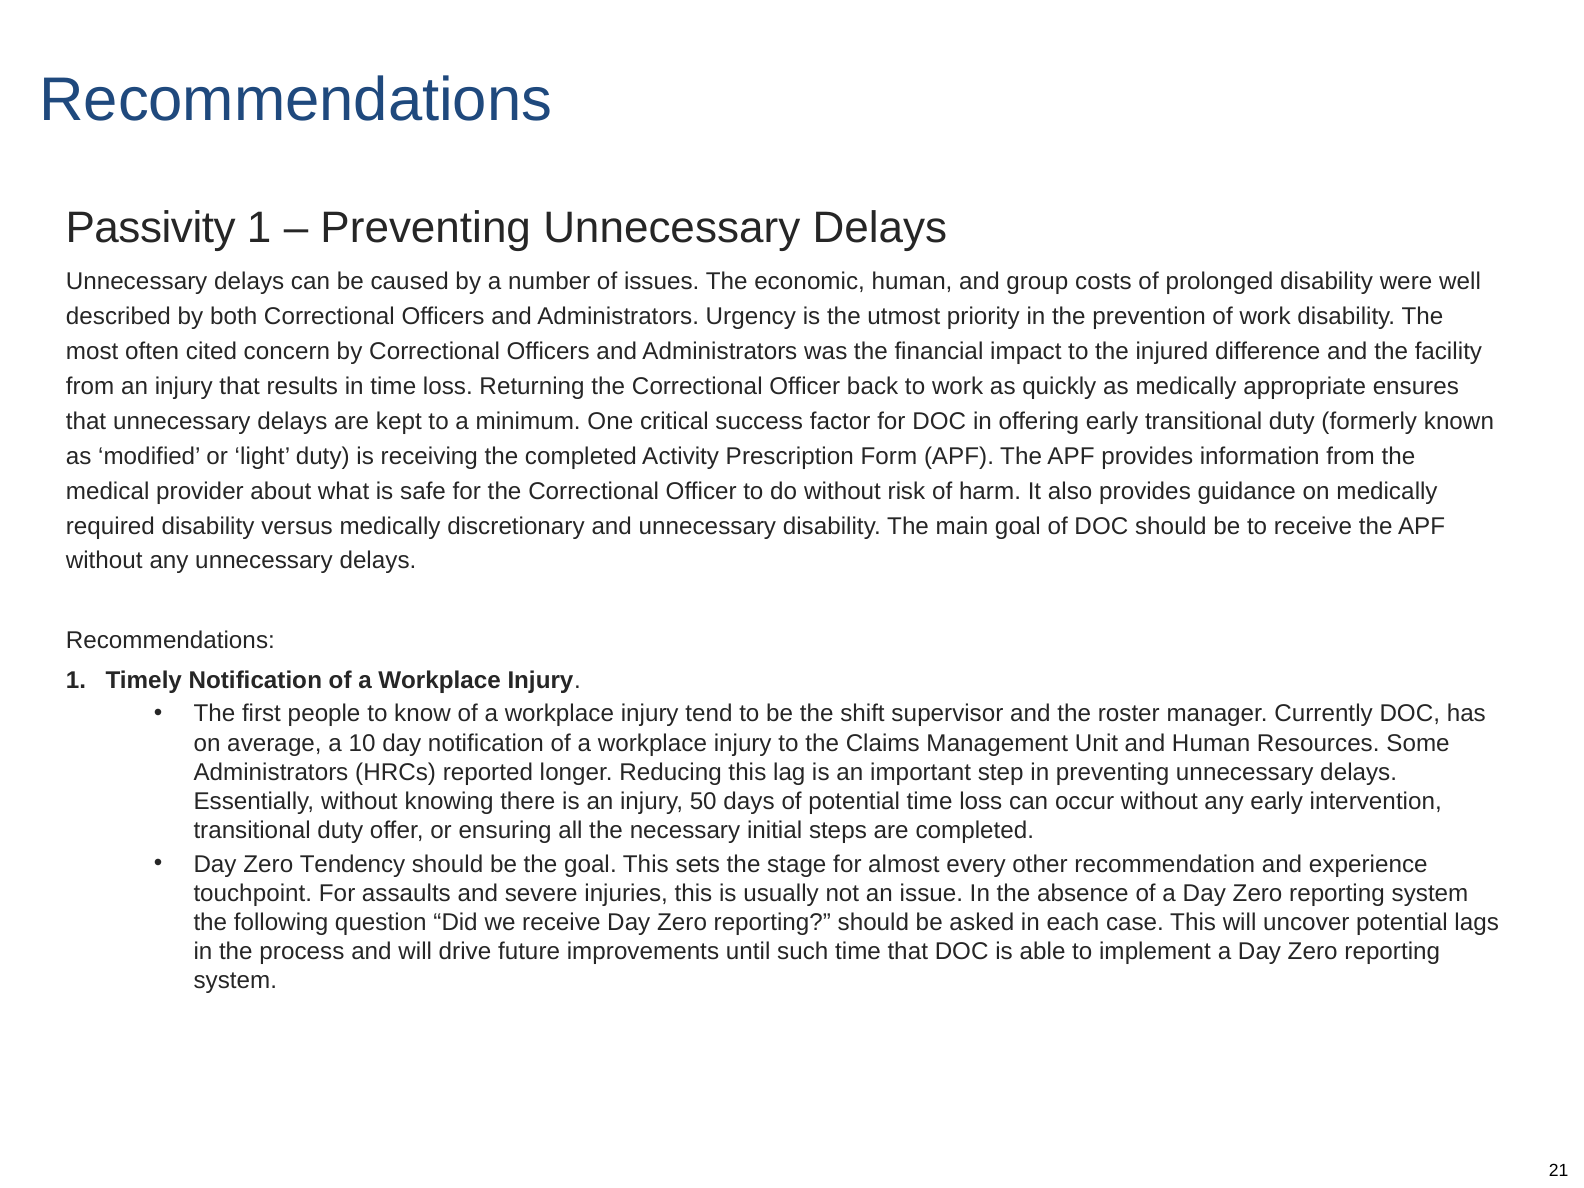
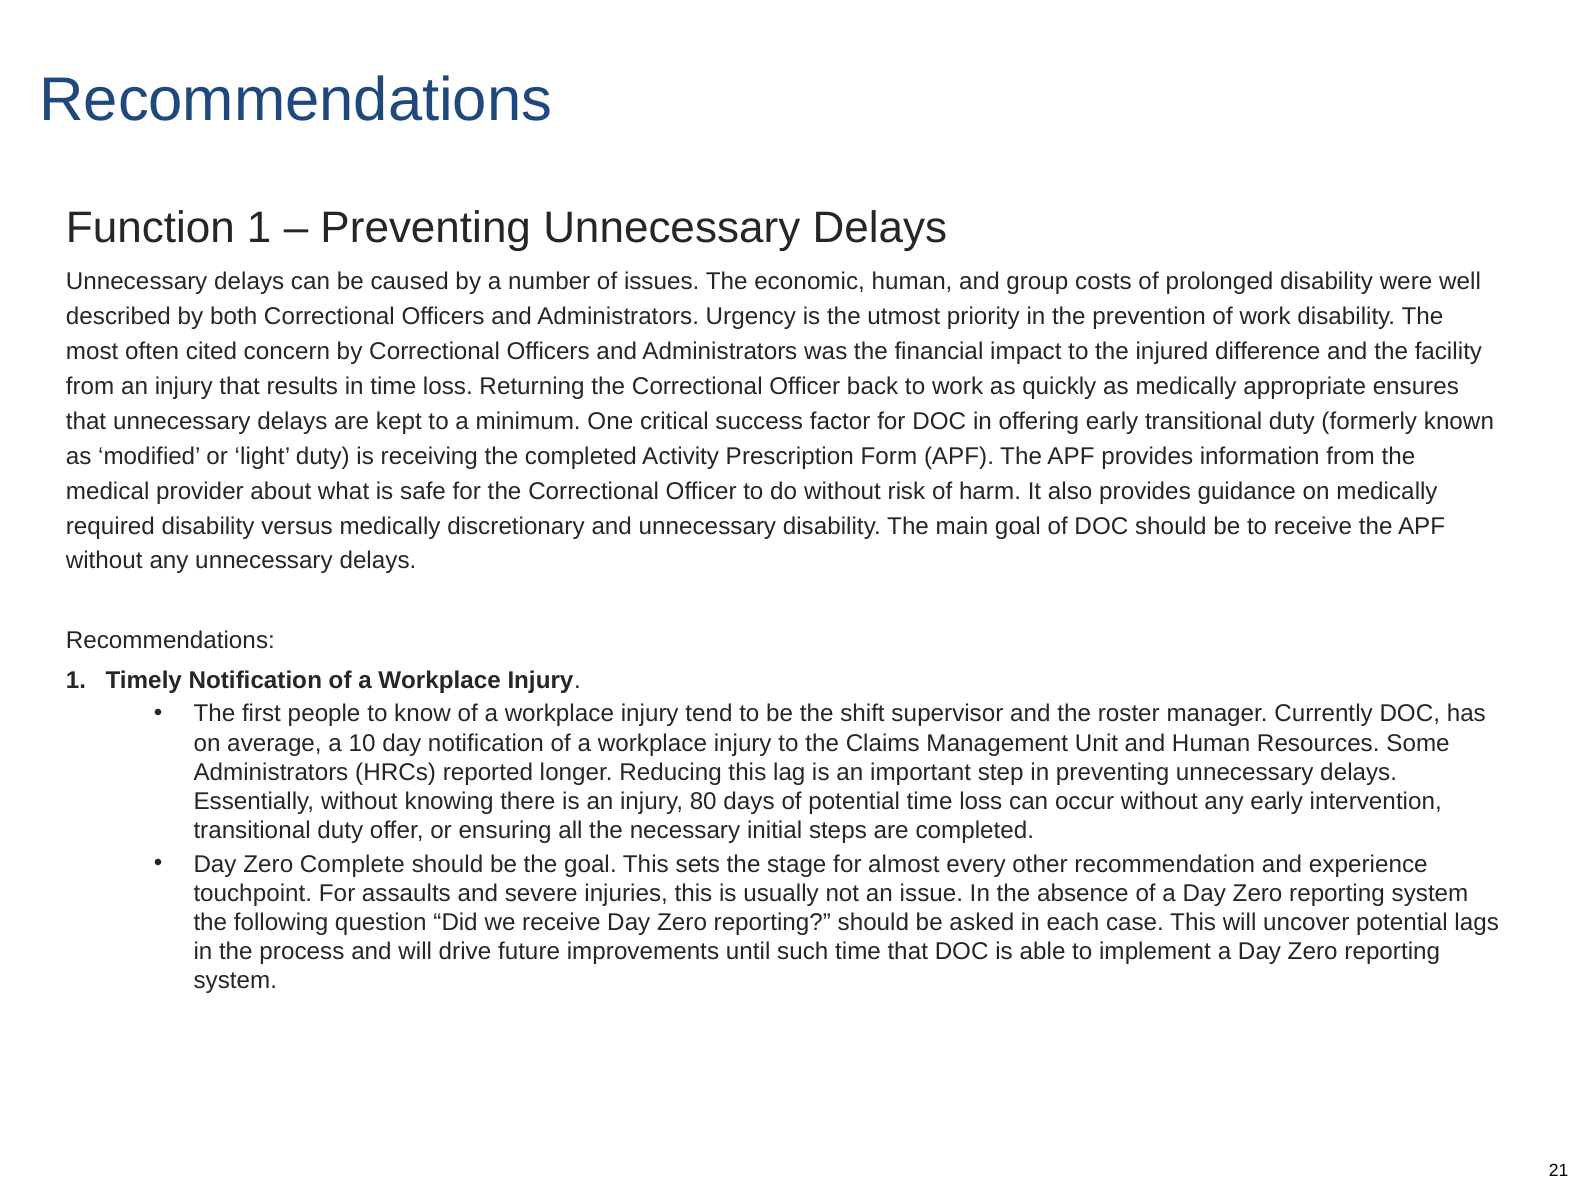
Passivity: Passivity -> Function
50: 50 -> 80
Tendency: Tendency -> Complete
